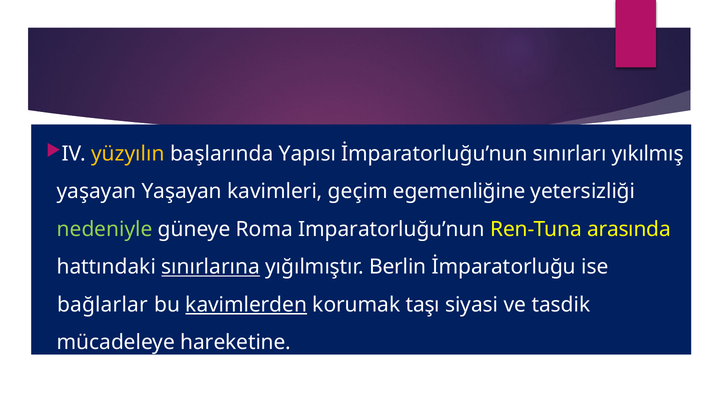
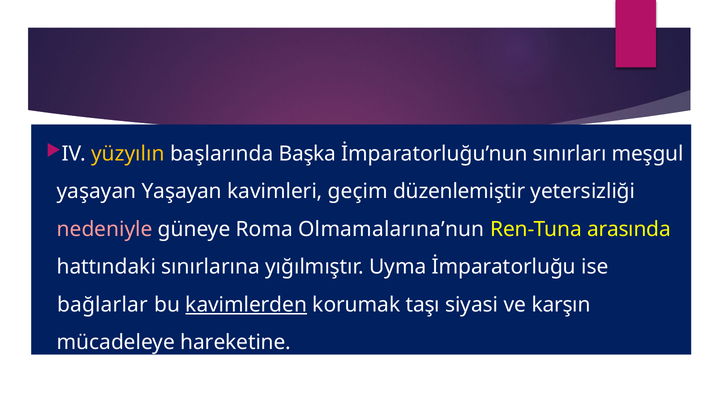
Yapısı: Yapısı -> Başka
yıkılmış: yıkılmış -> meşgul
egemenliğine: egemenliğine -> düzenlemiştir
nedeniyle colour: light green -> pink
Imparatorluğu’nun: Imparatorluğu’nun -> Olmamalarına’nun
sınırlarına underline: present -> none
Berlin: Berlin -> Uyma
tasdik: tasdik -> karşın
